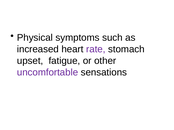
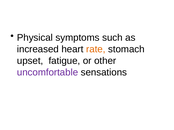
rate colour: purple -> orange
